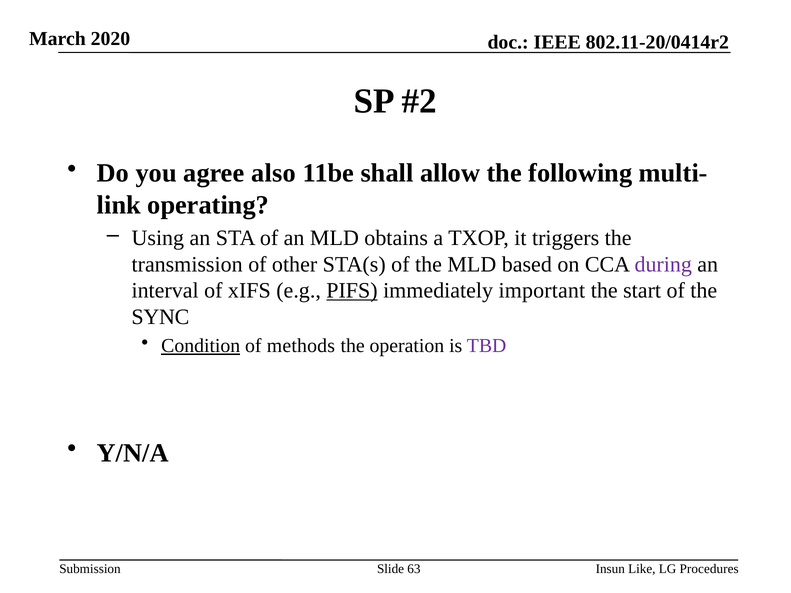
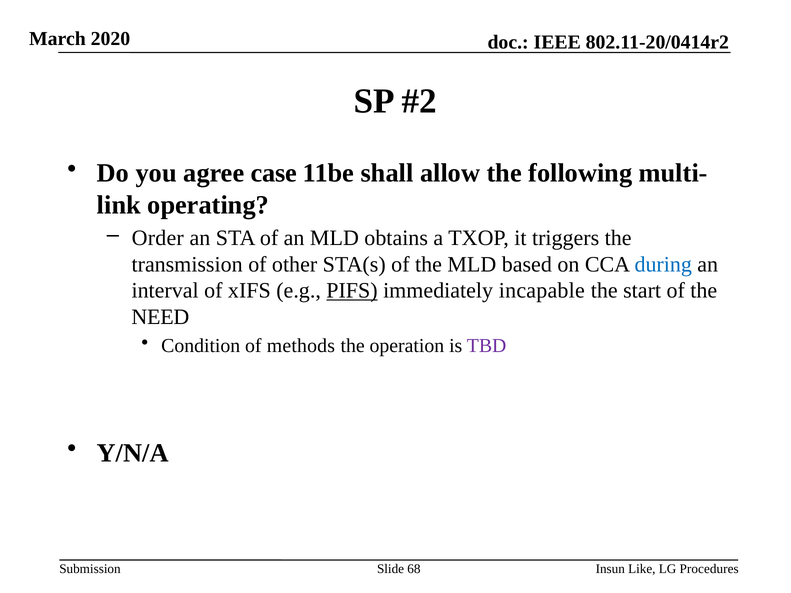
also: also -> case
Using: Using -> Order
during colour: purple -> blue
important: important -> incapable
SYNC: SYNC -> NEED
Condition underline: present -> none
63: 63 -> 68
